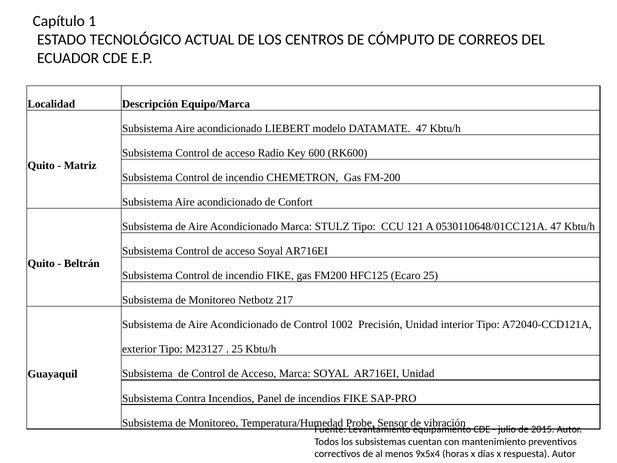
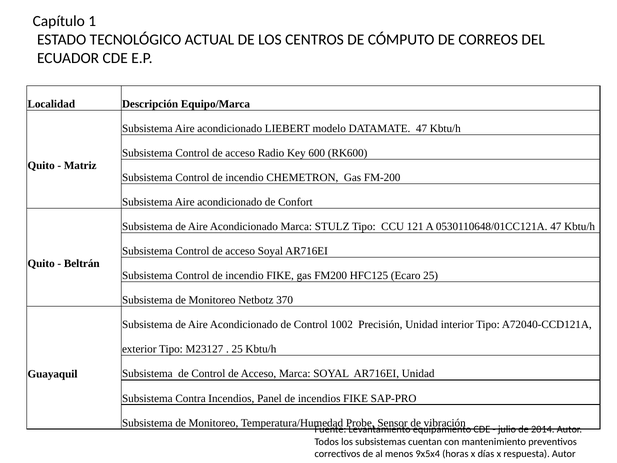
217: 217 -> 370
2015: 2015 -> 2014
